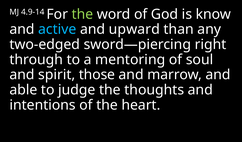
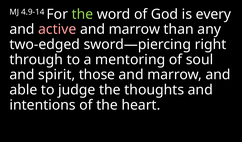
know: know -> every
active colour: light blue -> pink
upward at (134, 29): upward -> marrow
